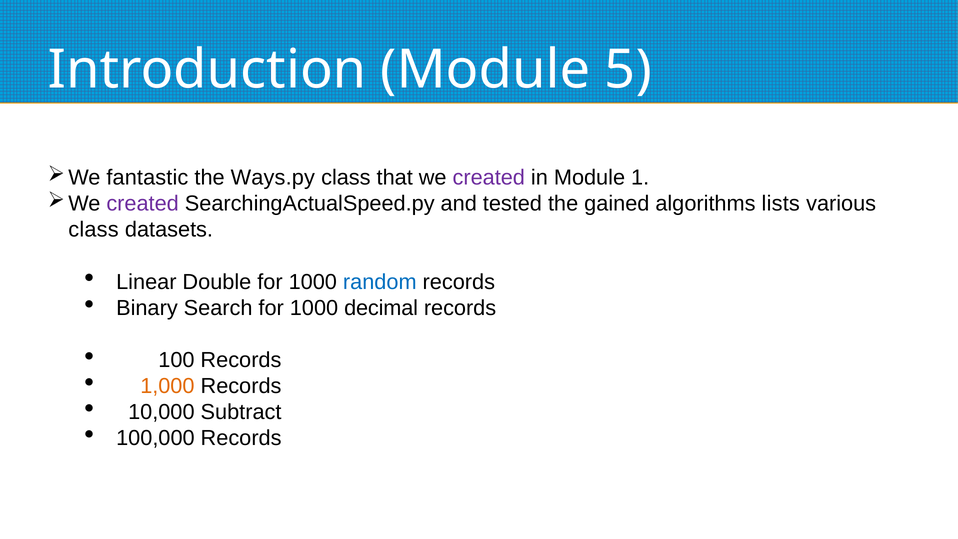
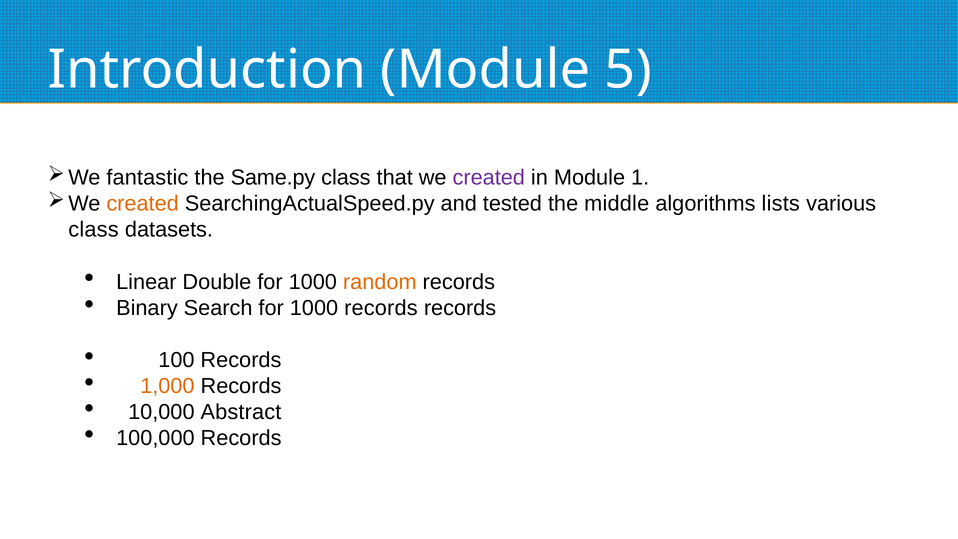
Ways.py: Ways.py -> Same.py
created at (143, 204) colour: purple -> orange
gained: gained -> middle
random colour: blue -> orange
1000 decimal: decimal -> records
Subtract: Subtract -> Abstract
